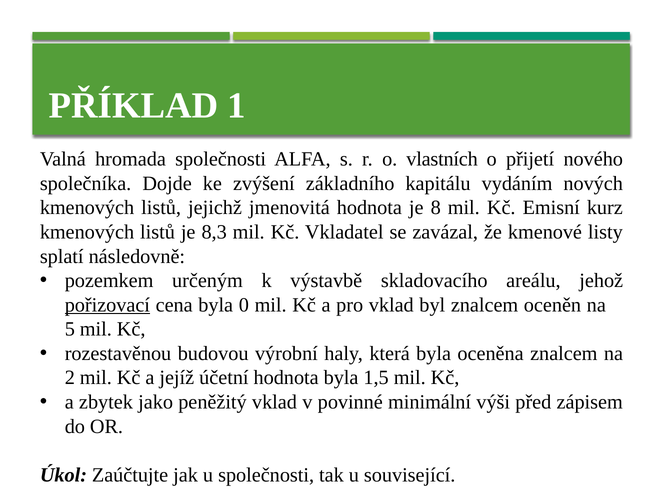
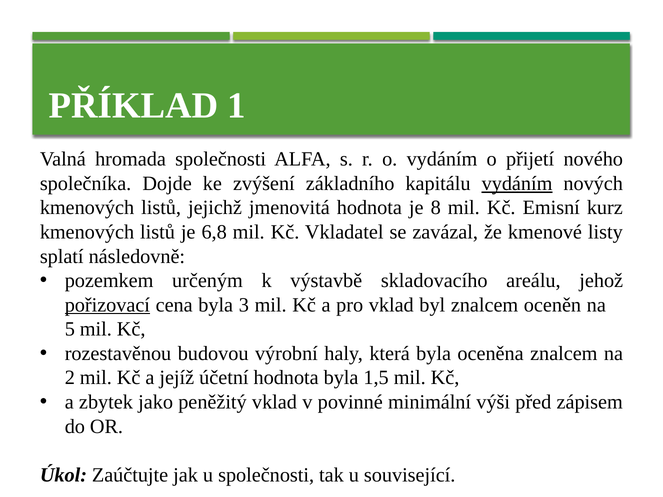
o vlastních: vlastních -> vydáním
vydáním at (517, 184) underline: none -> present
8,3: 8,3 -> 6,8
0: 0 -> 3
